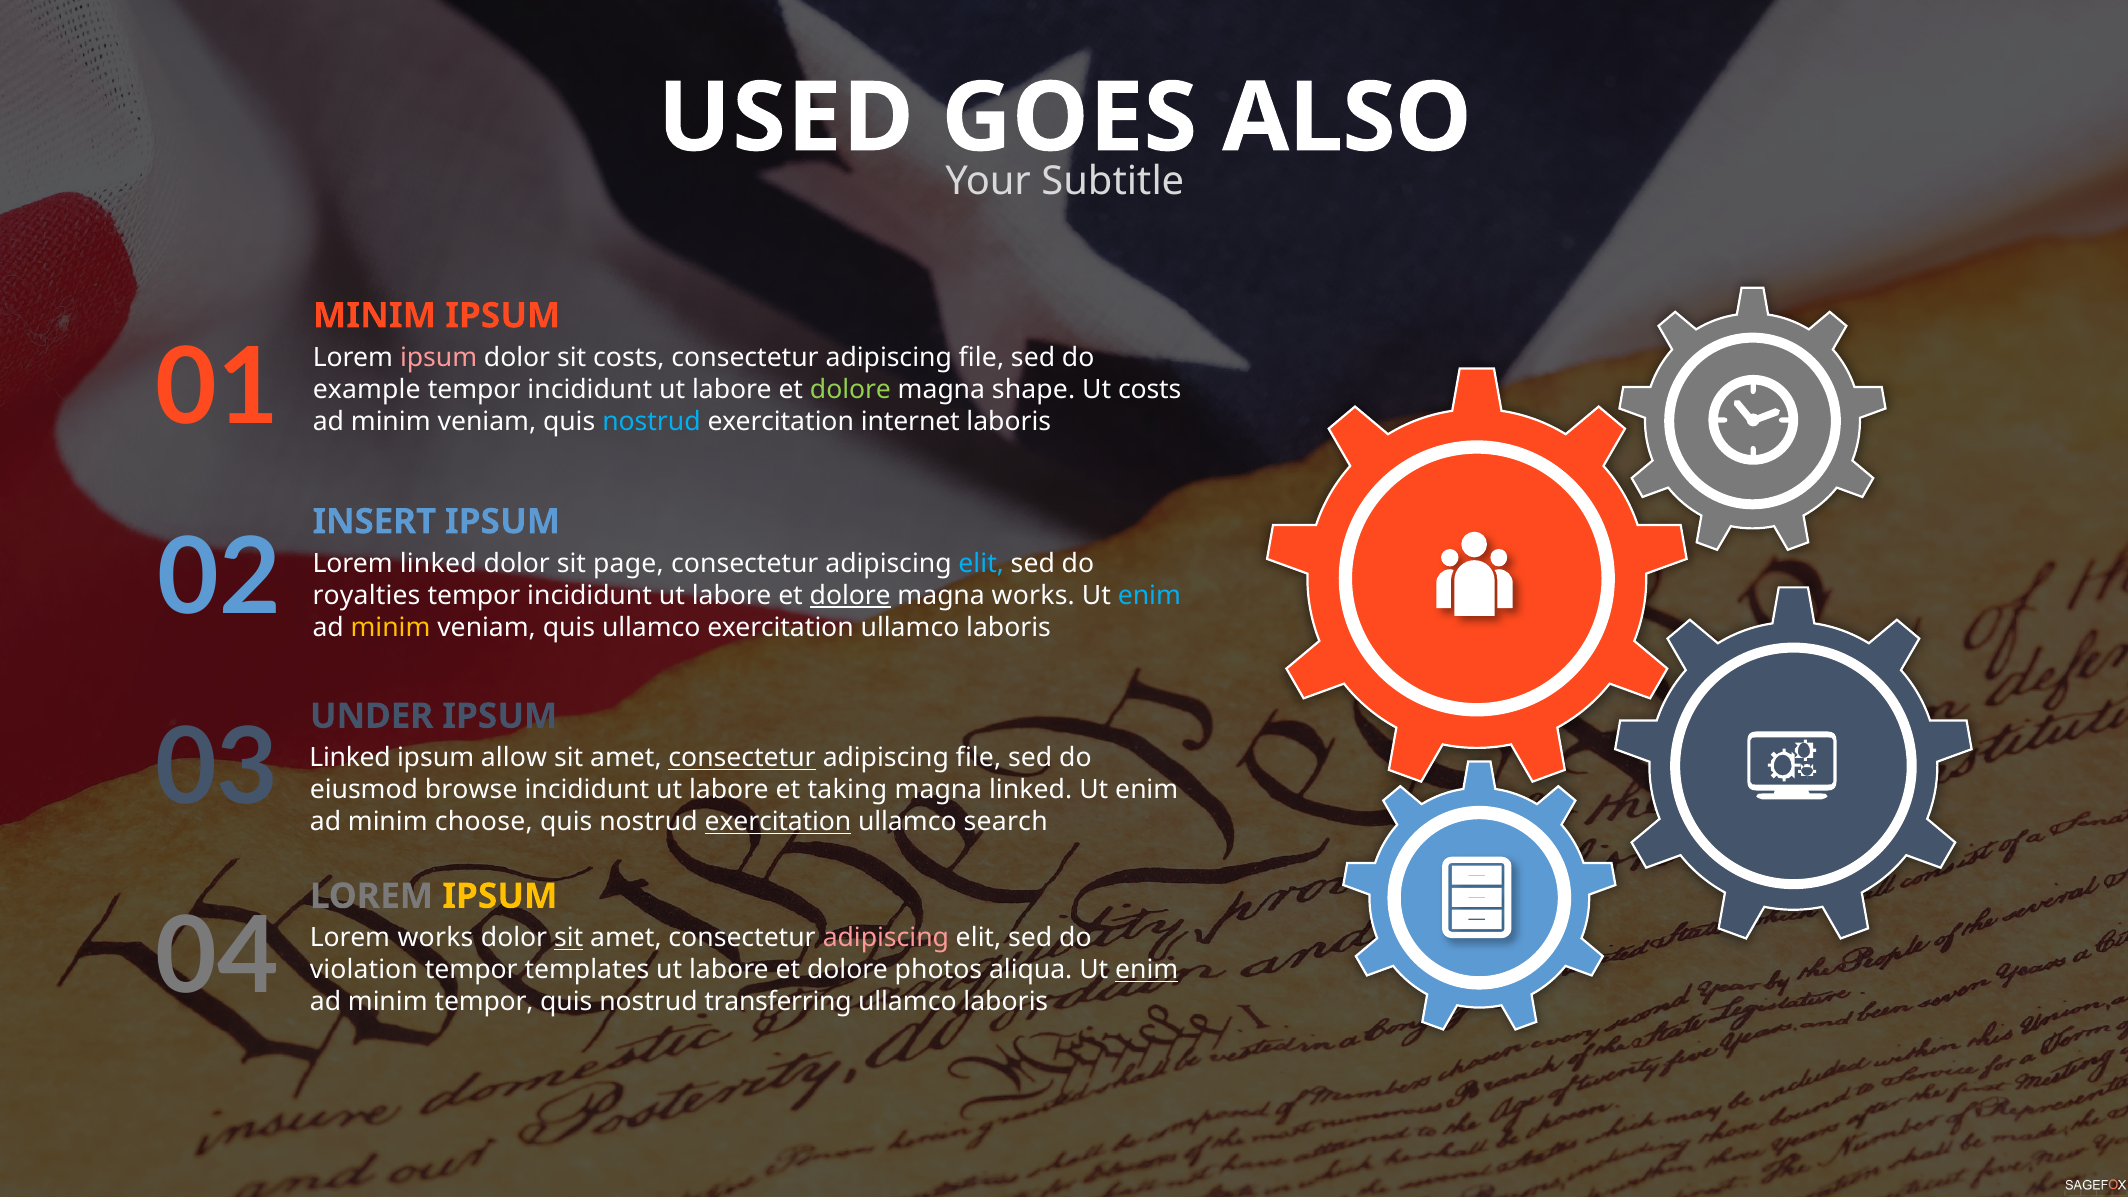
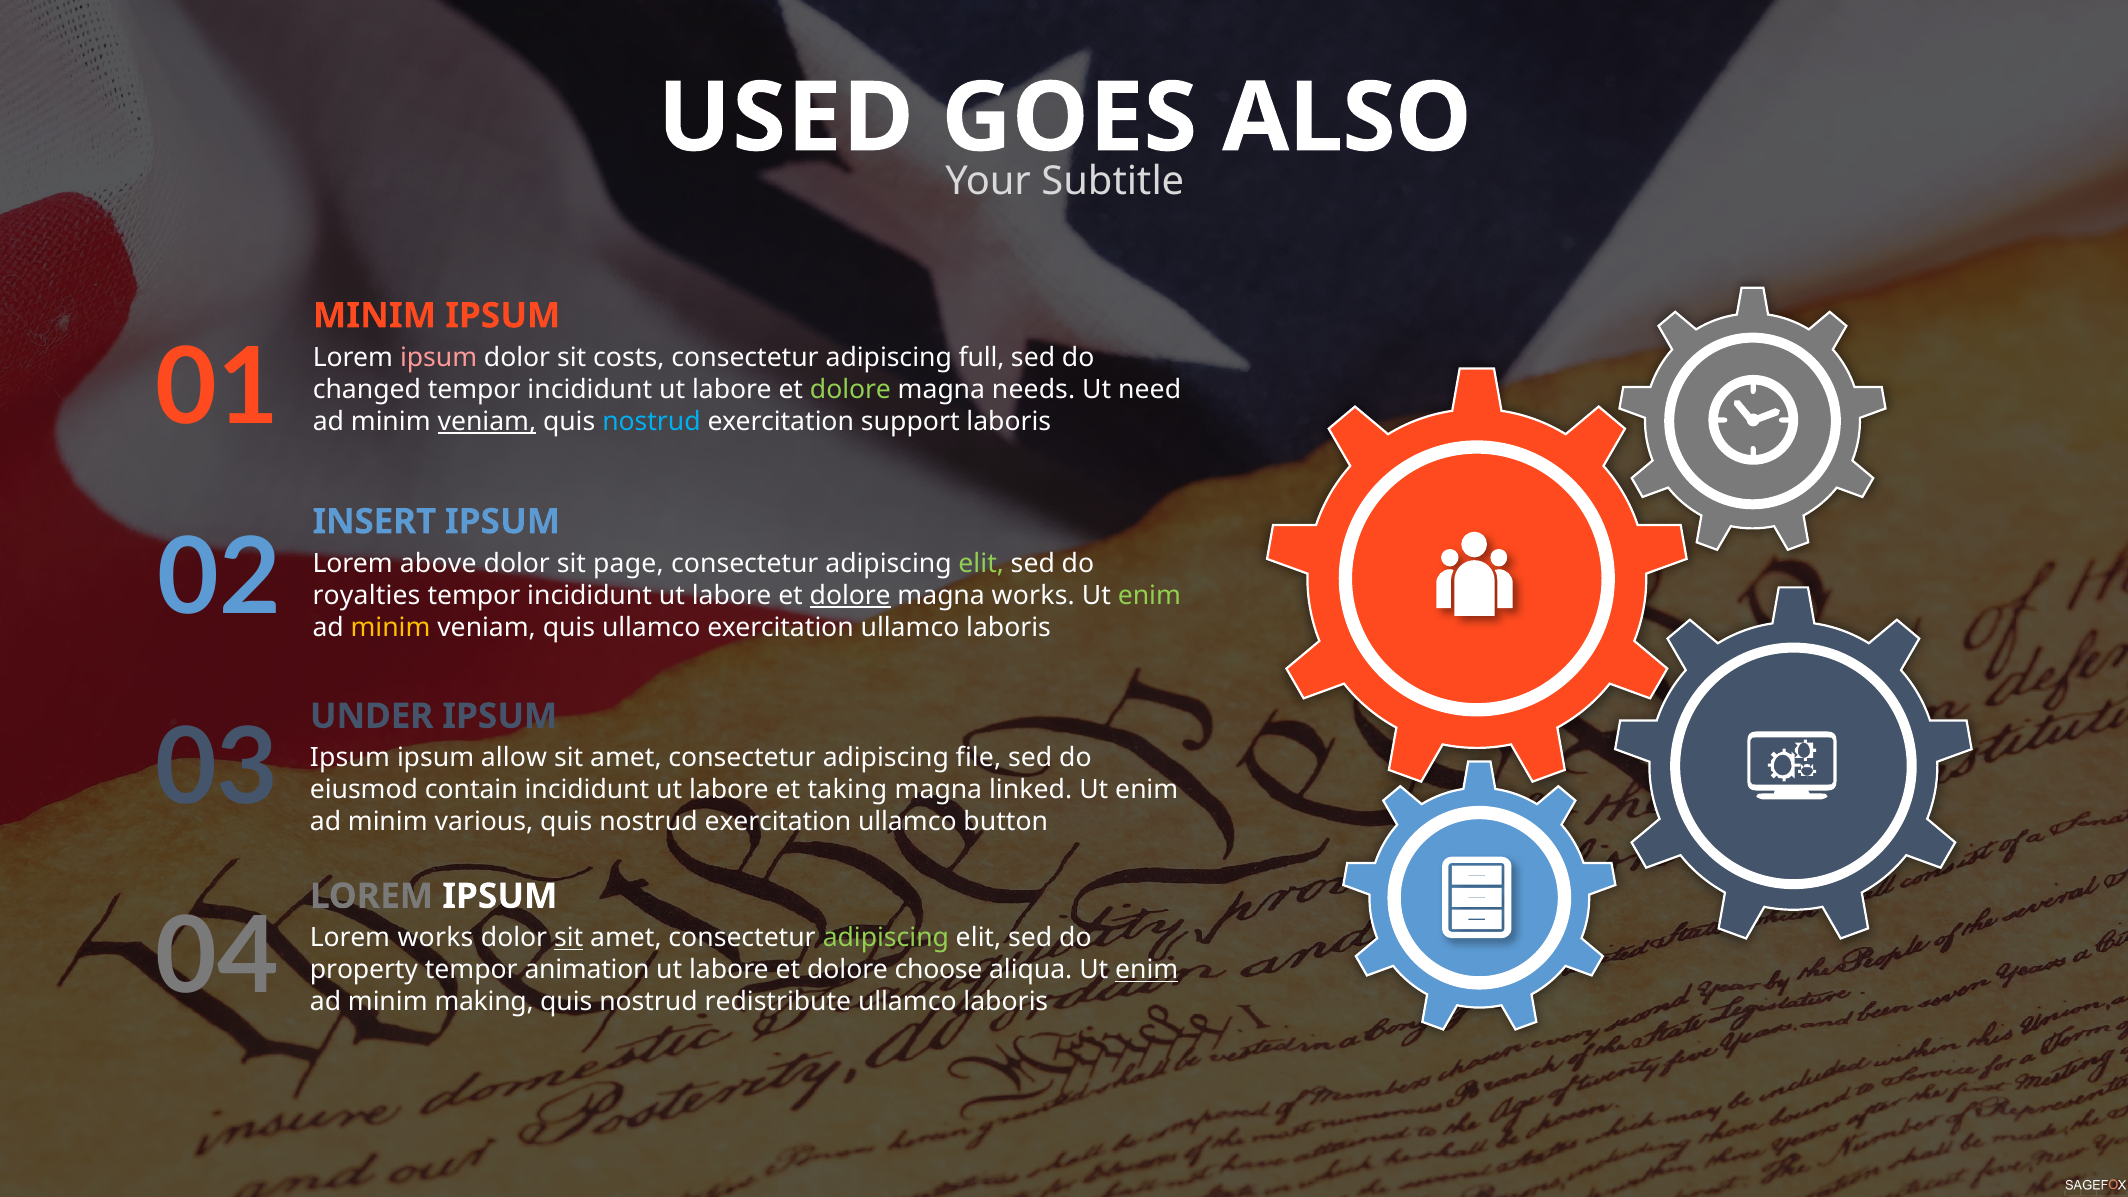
file at (981, 358): file -> full
example: example -> changed
shape: shape -> needs
Ut costs: costs -> need
veniam at (487, 422) underline: none -> present
internet: internet -> support
Lorem linked: linked -> above
elit at (981, 564) colour: light blue -> light green
enim at (1149, 596) colour: light blue -> light green
Linked at (350, 758): Linked -> Ipsum
consectetur at (742, 758) underline: present -> none
browse: browse -> contain
choose: choose -> various
exercitation at (778, 822) underline: present -> none
search: search -> button
IPSUM at (500, 896) colour: yellow -> white
adipiscing at (886, 938) colour: pink -> light green
violation: violation -> property
templates: templates -> animation
photos: photos -> choose
minim tempor: tempor -> making
transferring: transferring -> redistribute
